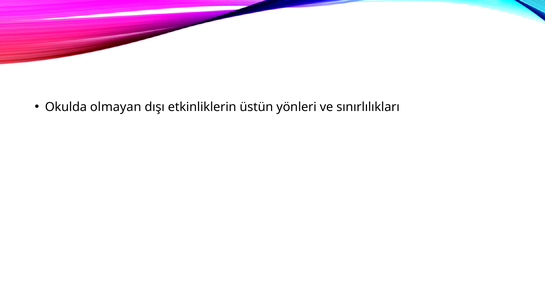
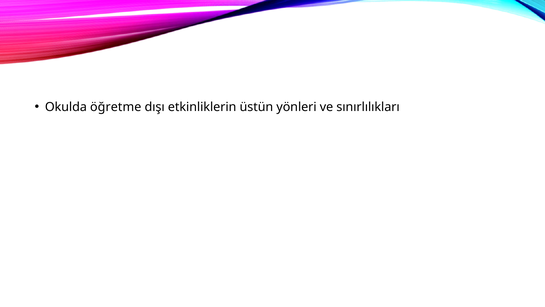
olmayan: olmayan -> öğretme
